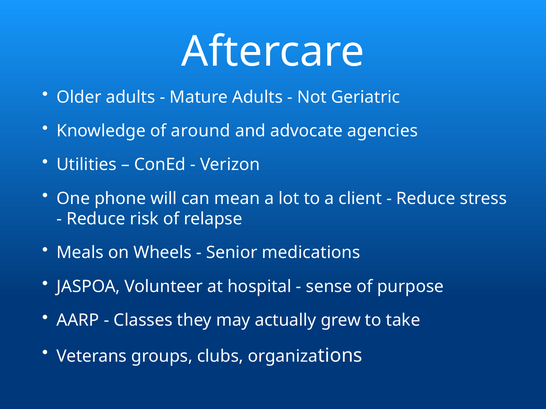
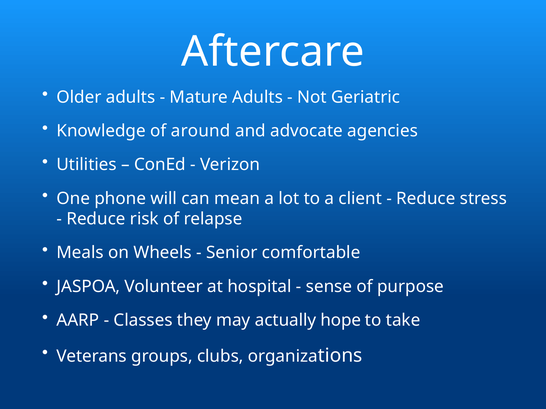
medications: medications -> comfortable
grew: grew -> hope
